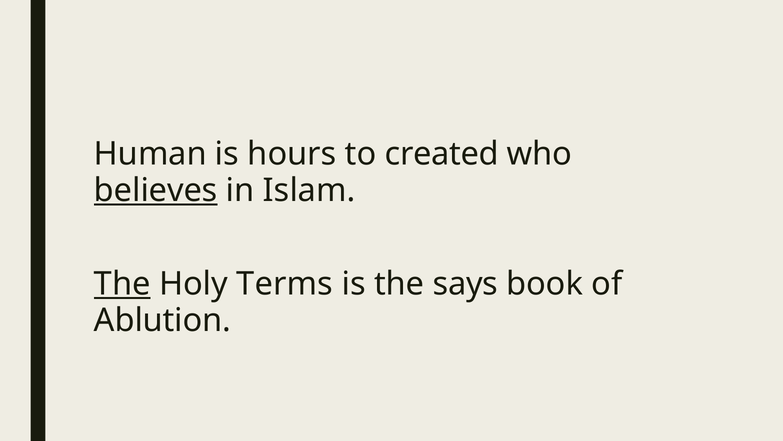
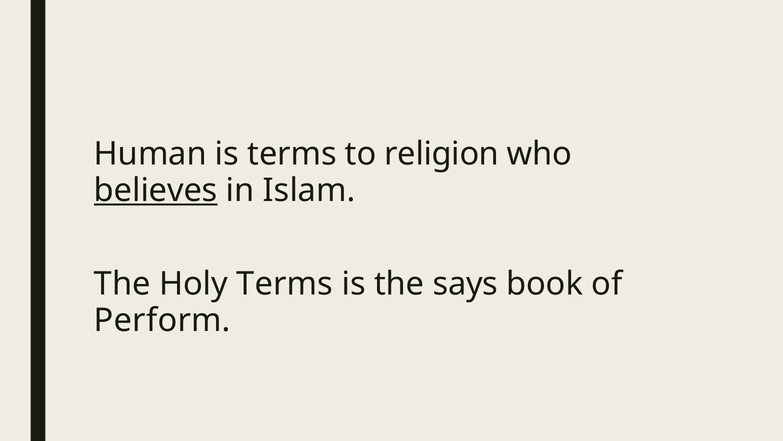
is hours: hours -> terms
created: created -> religion
The at (122, 284) underline: present -> none
Ablution: Ablution -> Perform
